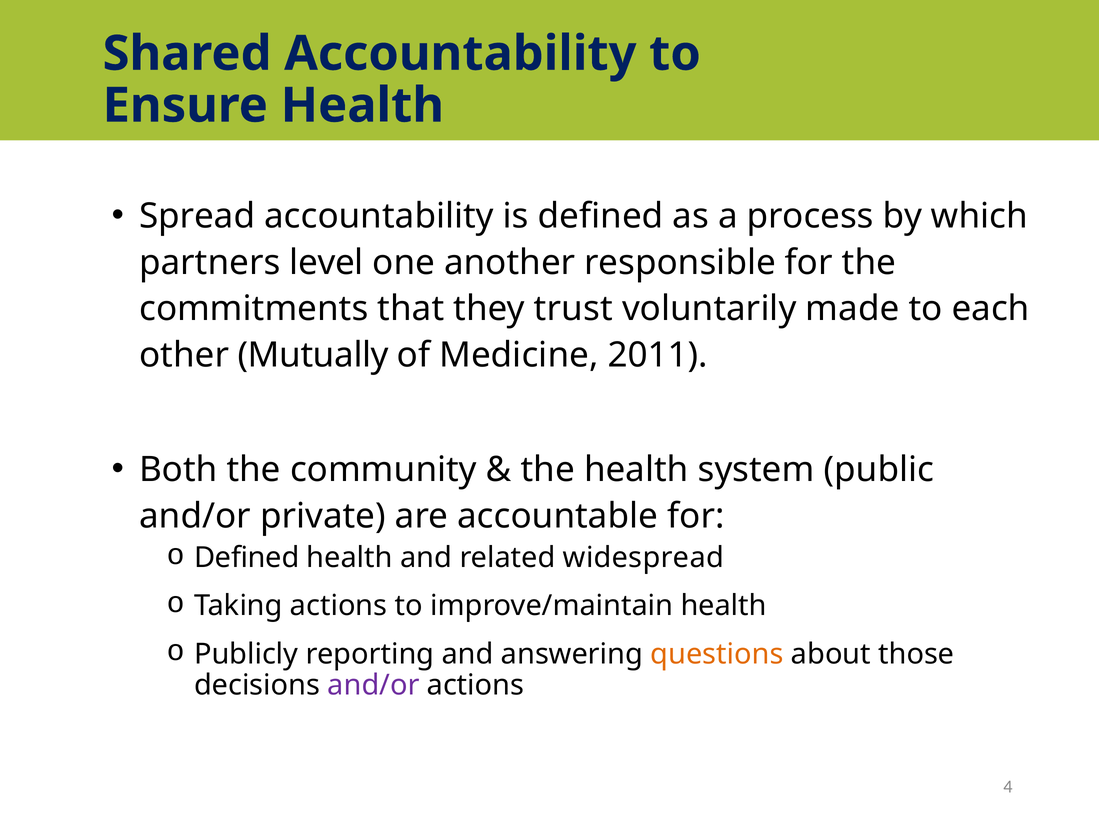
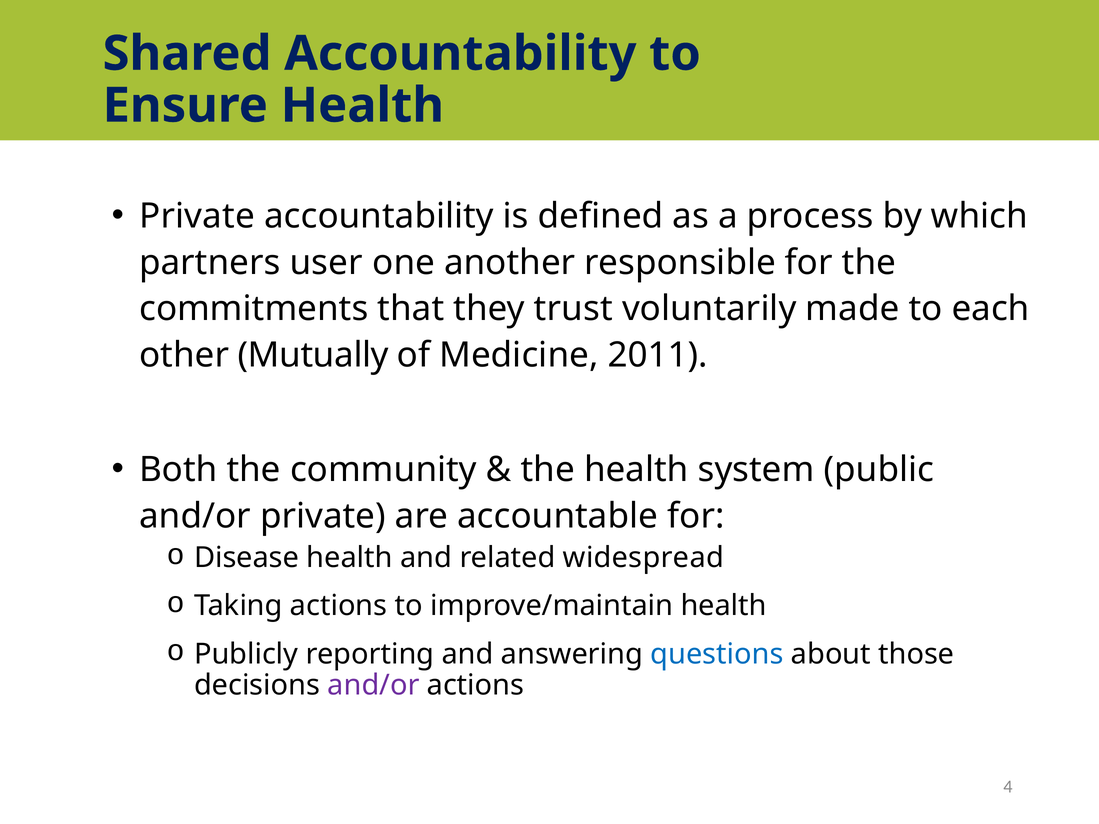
Spread at (197, 216): Spread -> Private
level: level -> user
Defined at (247, 558): Defined -> Disease
questions colour: orange -> blue
